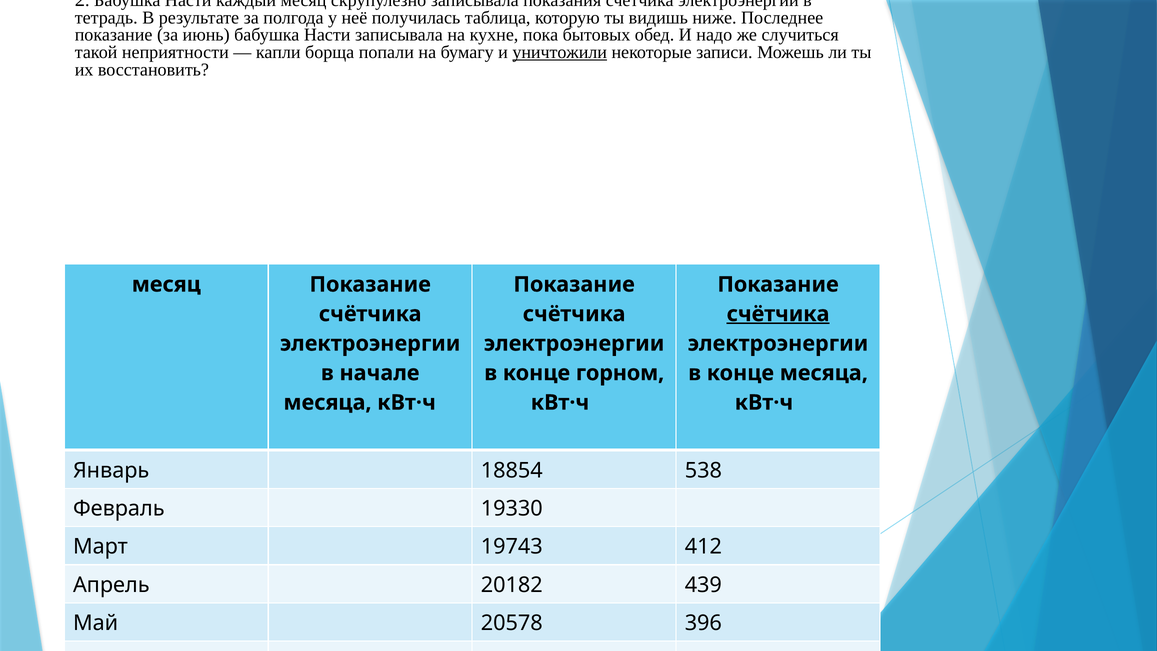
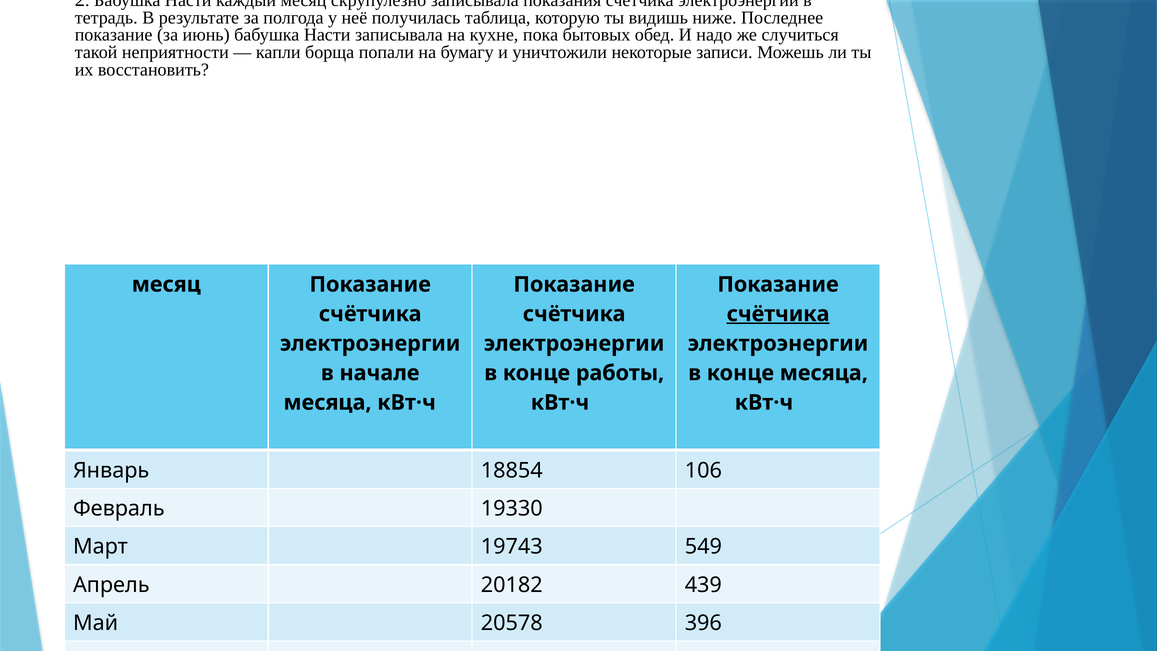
уничтожили underline: present -> none
горном: горном -> работы
538: 538 -> 106
412: 412 -> 549
